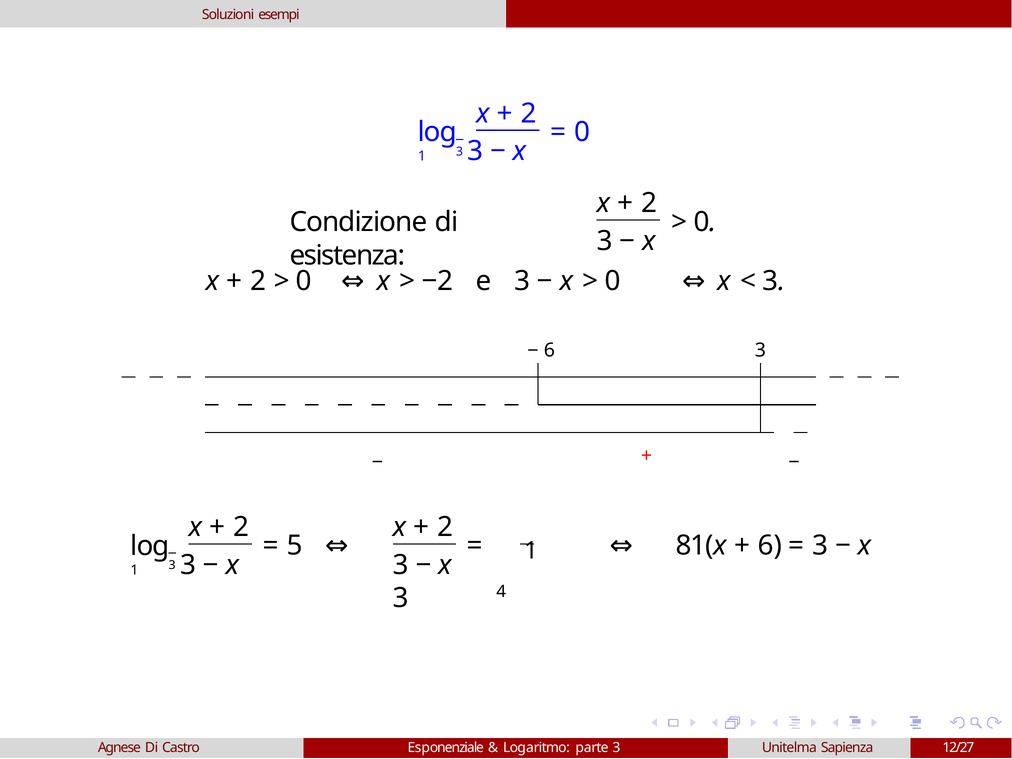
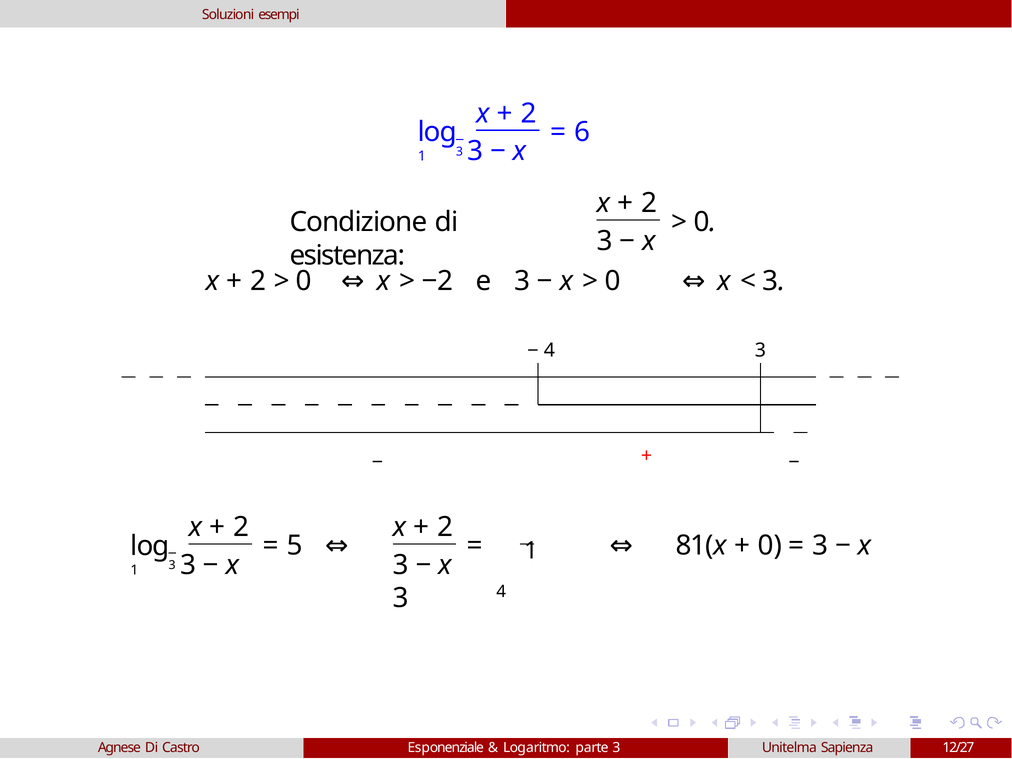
0 at (582, 132): 0 -> 6
6 at (549, 351): 6 -> 4
6 at (770, 546): 6 -> 0
